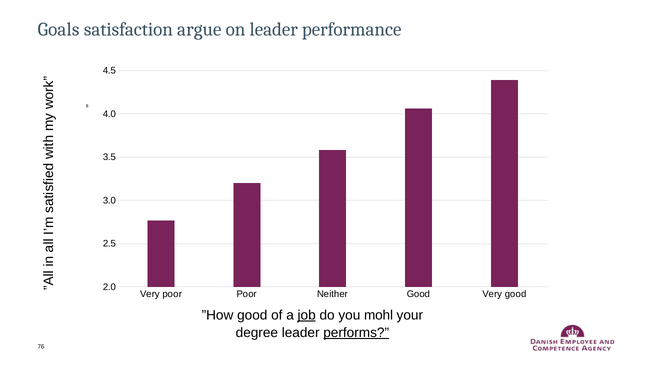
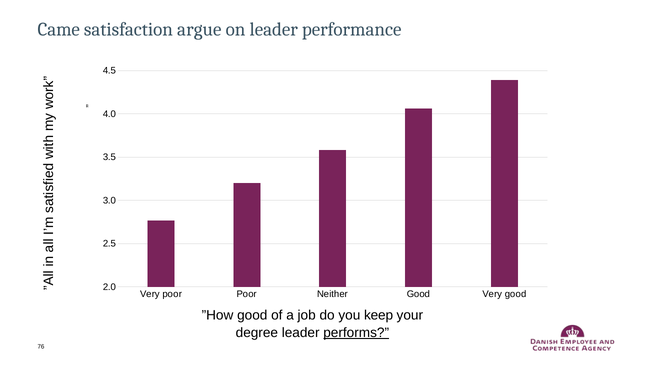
Goals: Goals -> Came
job underline: present -> none
mohl: mohl -> keep
